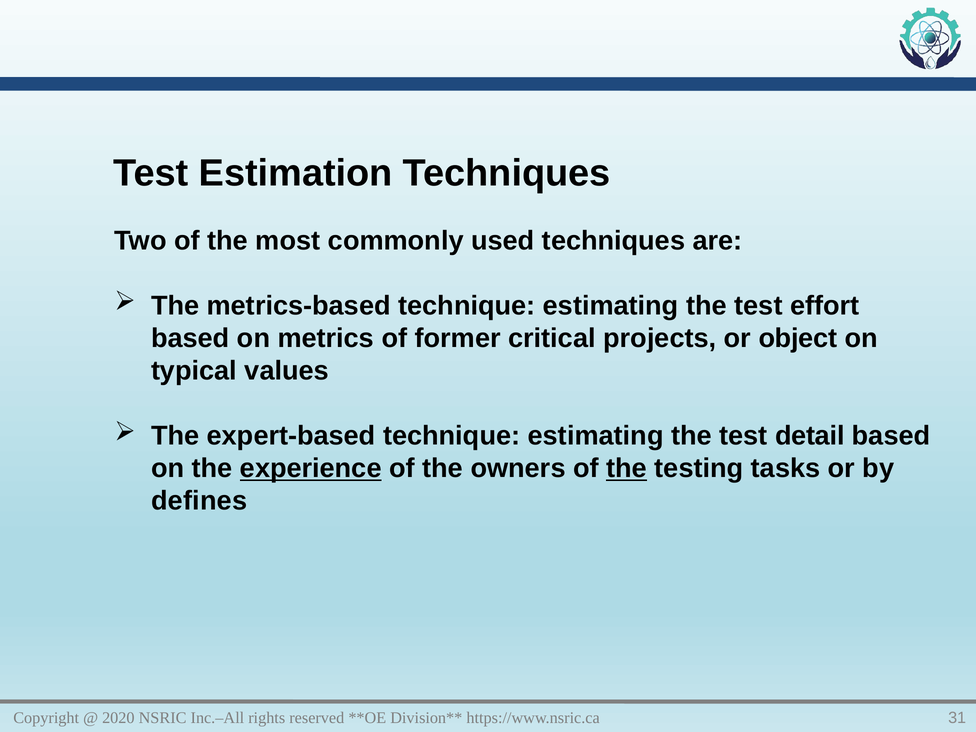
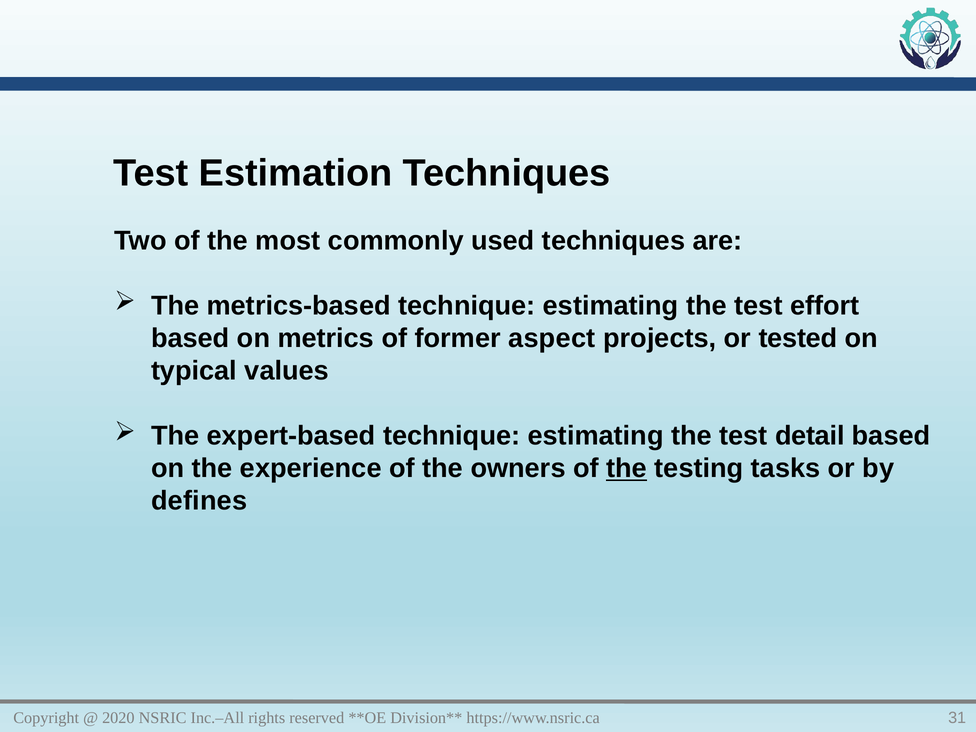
critical: critical -> aspect
object: object -> tested
experience underline: present -> none
